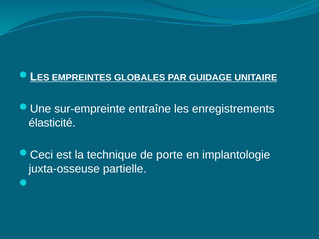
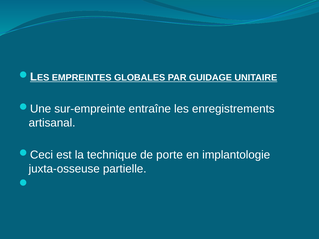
élasticité: élasticité -> artisanal
